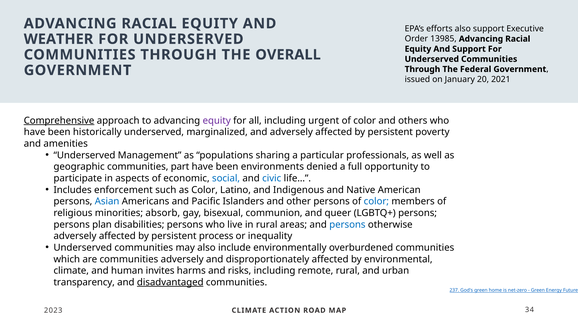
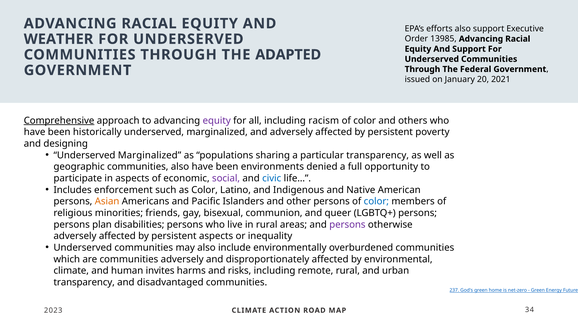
OVERALL: OVERALL -> ADAPTED
urgent: urgent -> racism
amenities: amenities -> designing
Management at (150, 155): Management -> Marginalized
particular professionals: professionals -> transparency
communities part: part -> also
social colour: blue -> purple
Asian colour: blue -> orange
absorb: absorb -> friends
persons at (347, 225) colour: blue -> purple
persistent process: process -> aspects
disadvantaged underline: present -> none
